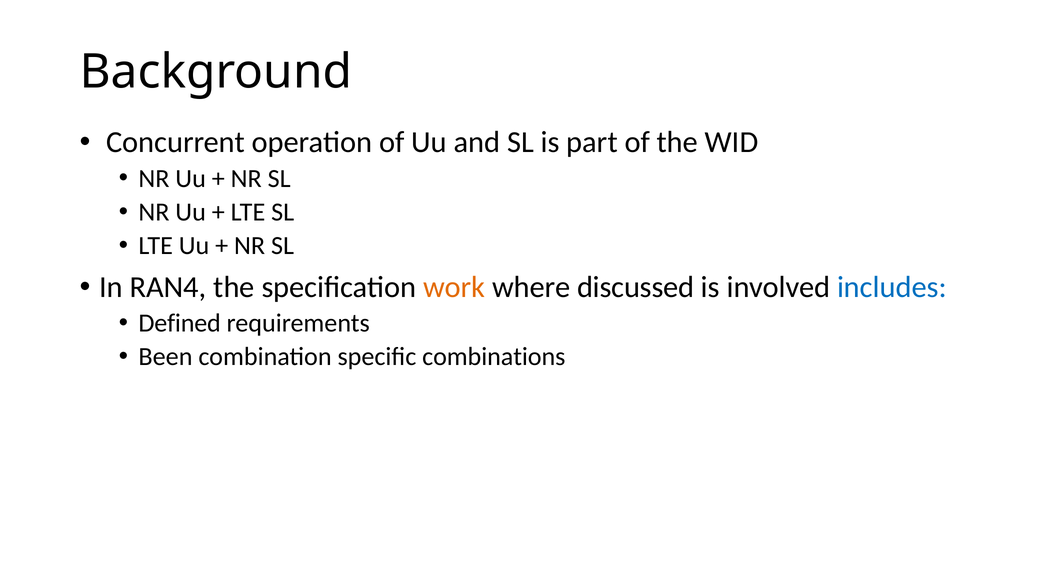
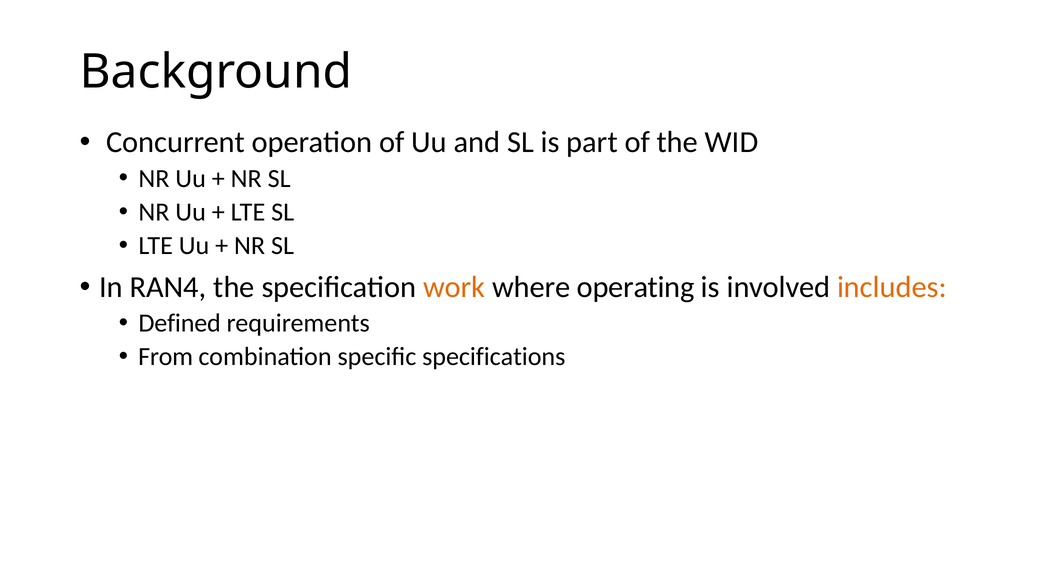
discussed: discussed -> operating
includes colour: blue -> orange
Been: Been -> From
combinations: combinations -> specifications
